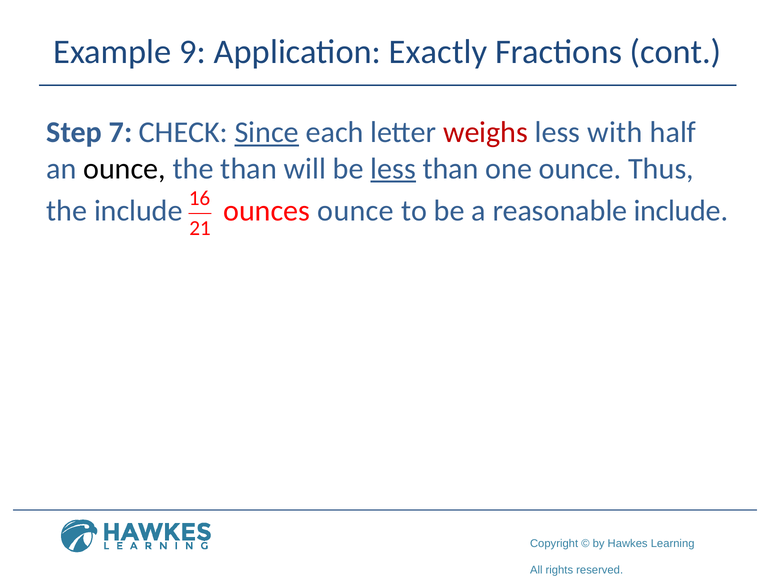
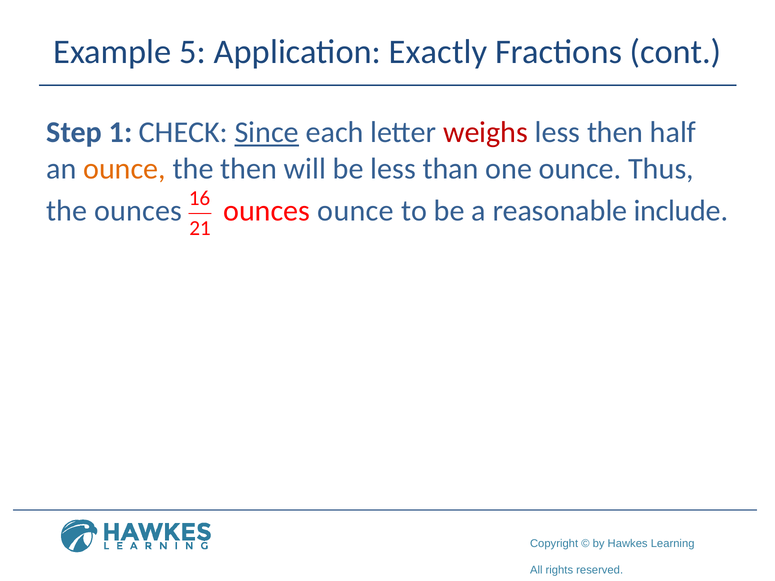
9: 9 -> 5
7: 7 -> 1
less with: with -> then
ounce at (125, 169) colour: black -> orange
the than: than -> then
less at (393, 169) underline: present -> none
the include: include -> ounces
